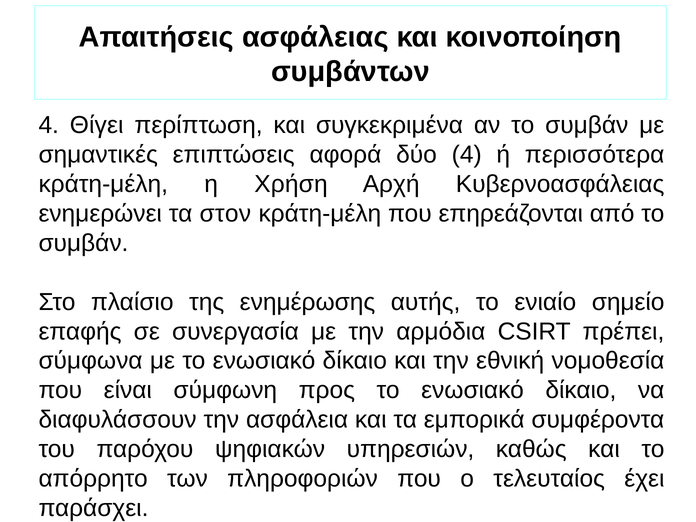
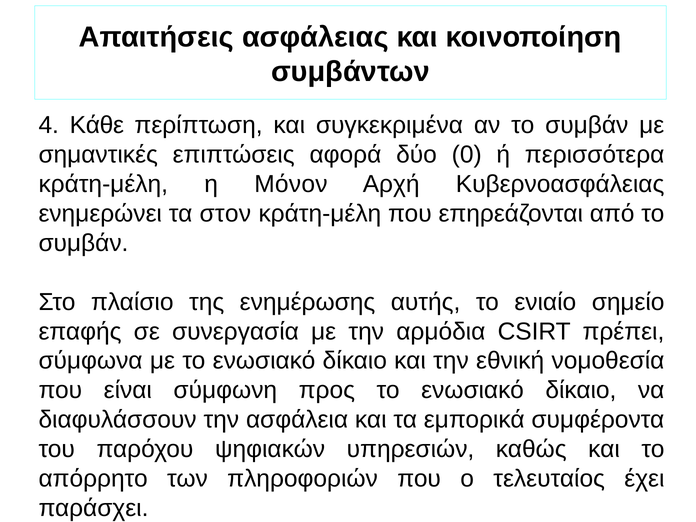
Θίγει: Θίγει -> Κάθε
δύο 4: 4 -> 0
Χρήση: Χρήση -> Μόνον
